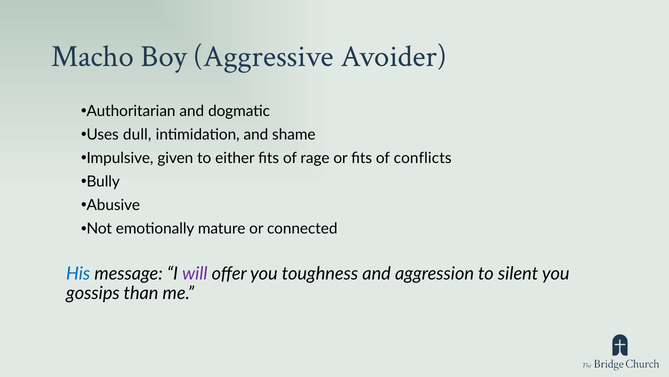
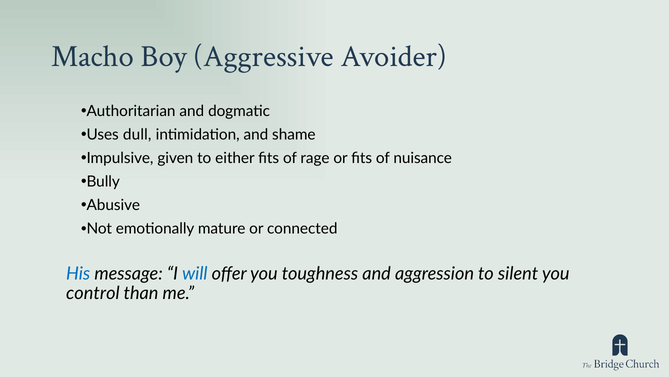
conflicts: conflicts -> nuisance
will colour: purple -> blue
gossips: gossips -> control
